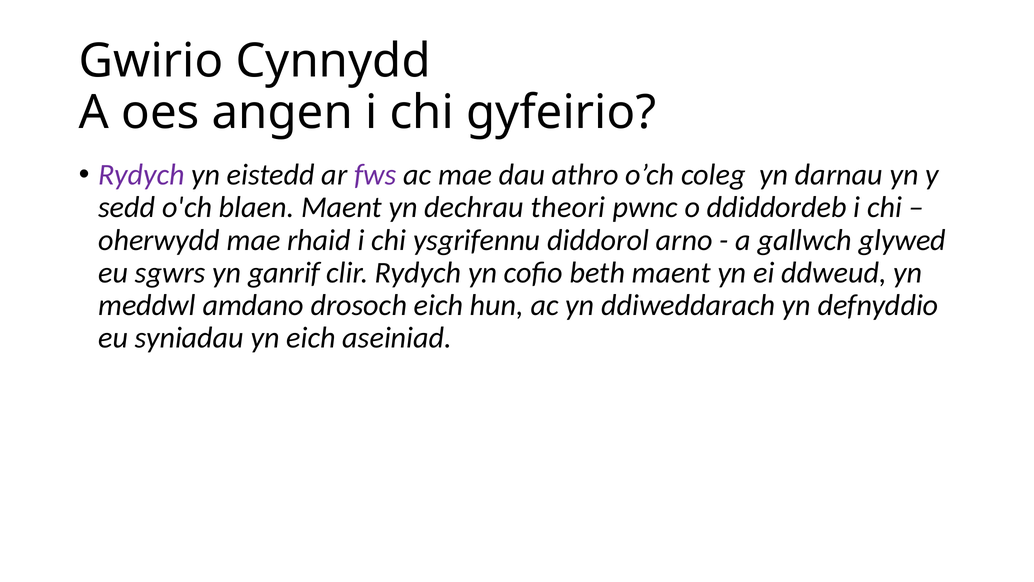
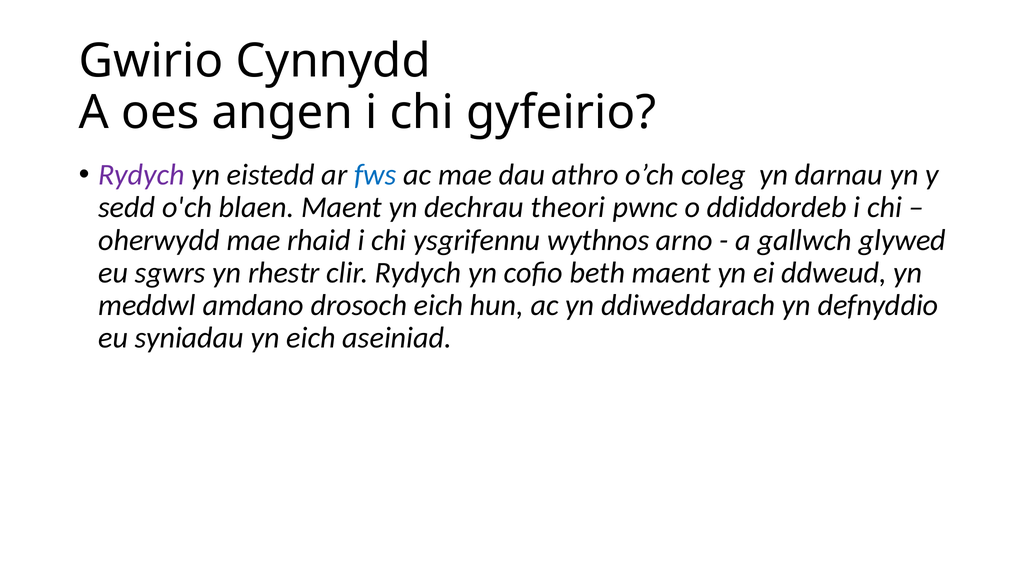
fws colour: purple -> blue
diddorol: diddorol -> wythnos
ganrif: ganrif -> rhestr
